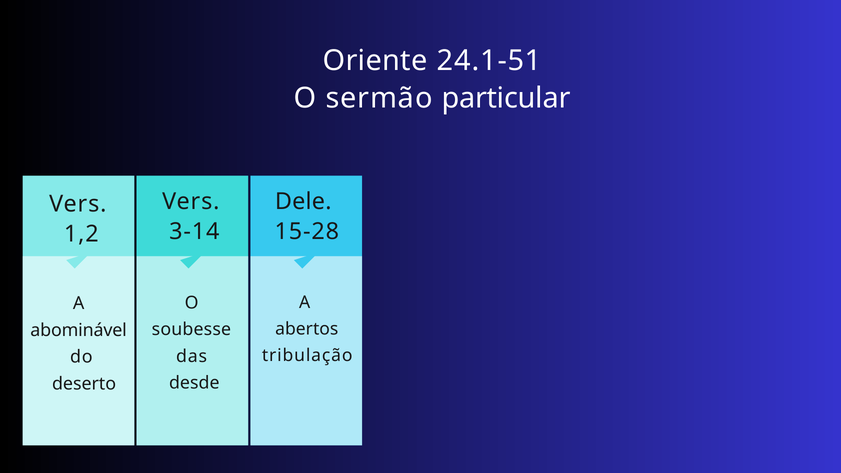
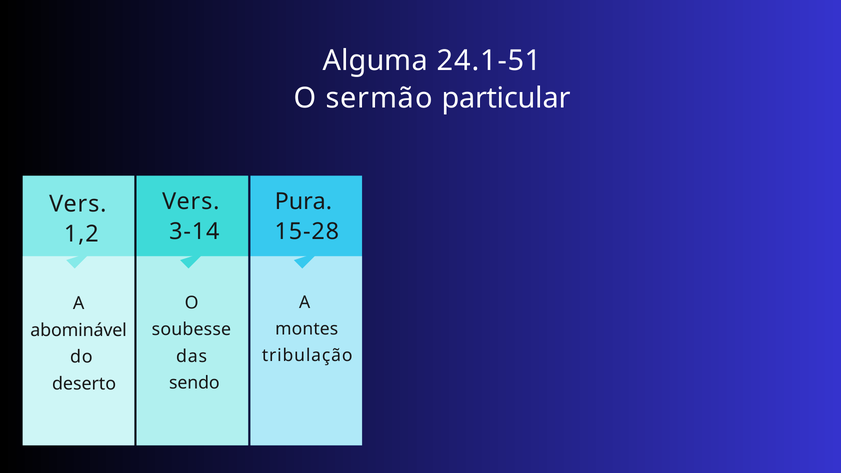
Oriente: Oriente -> Alguma
Dele: Dele -> Pura
abertos: abertos -> montes
desde: desde -> sendo
